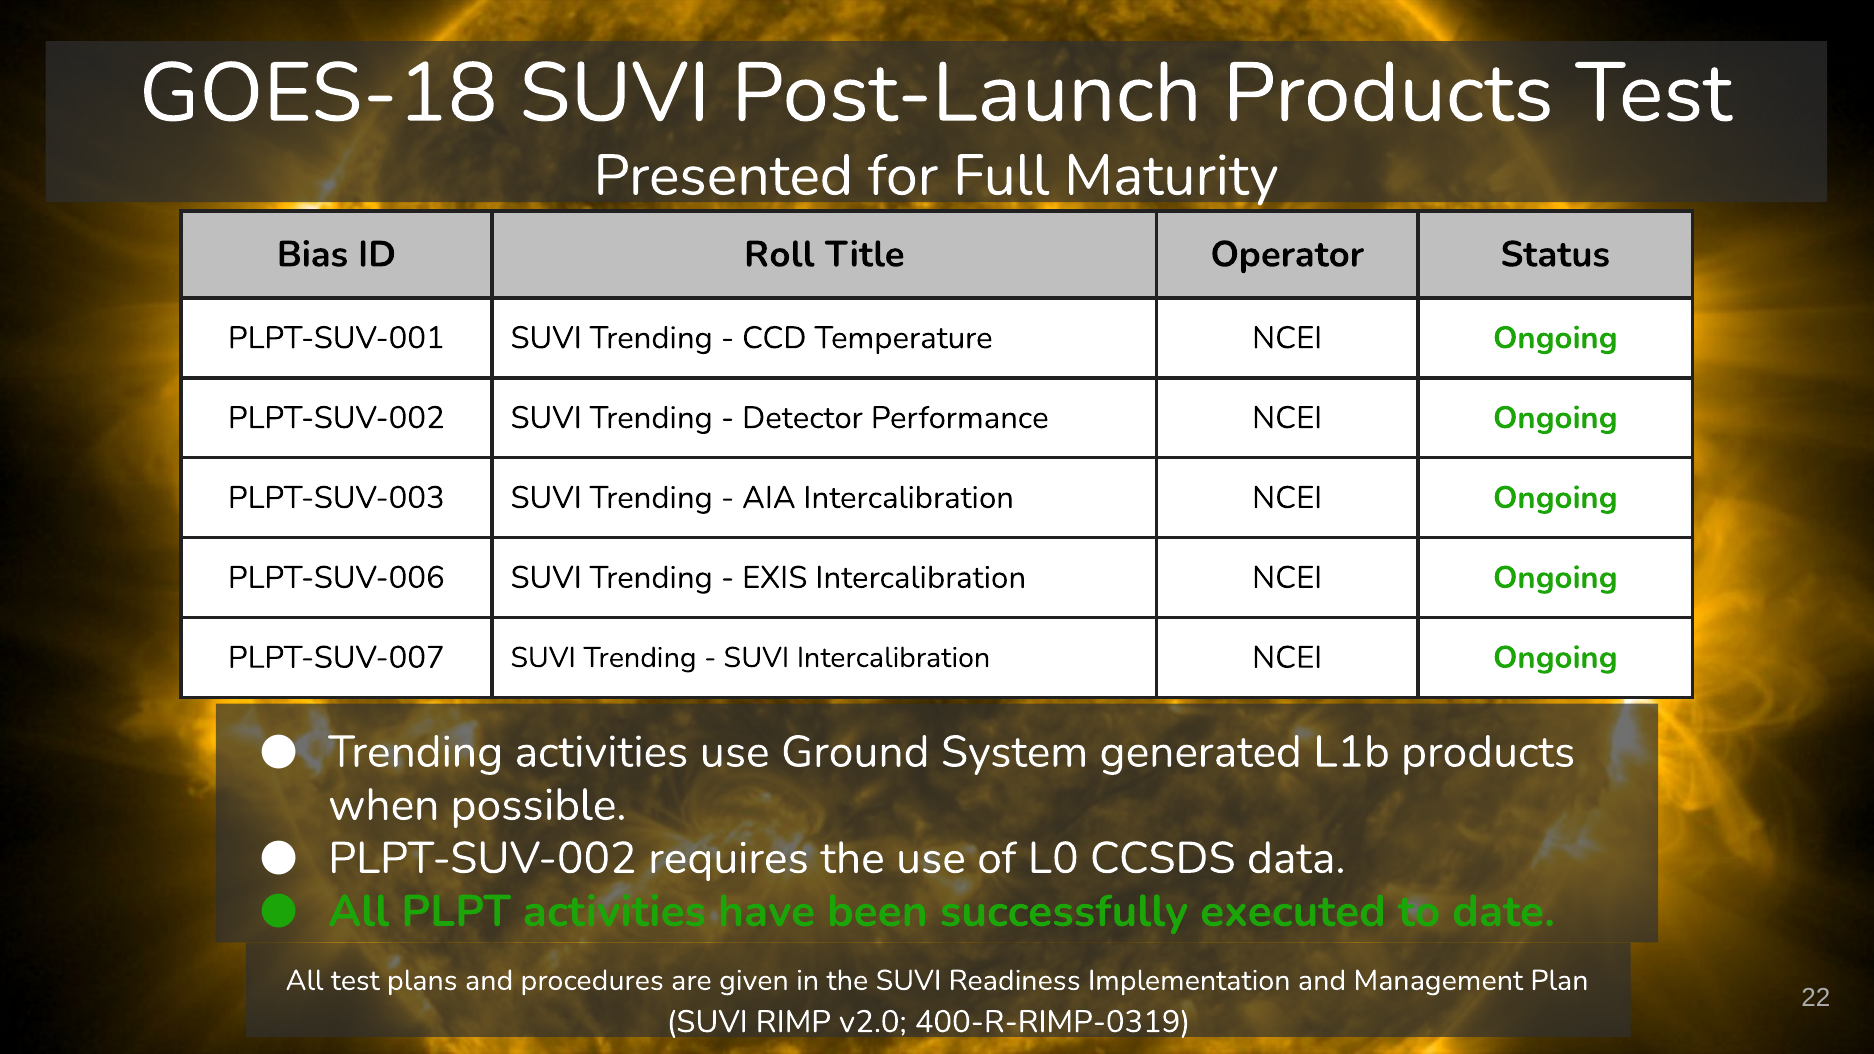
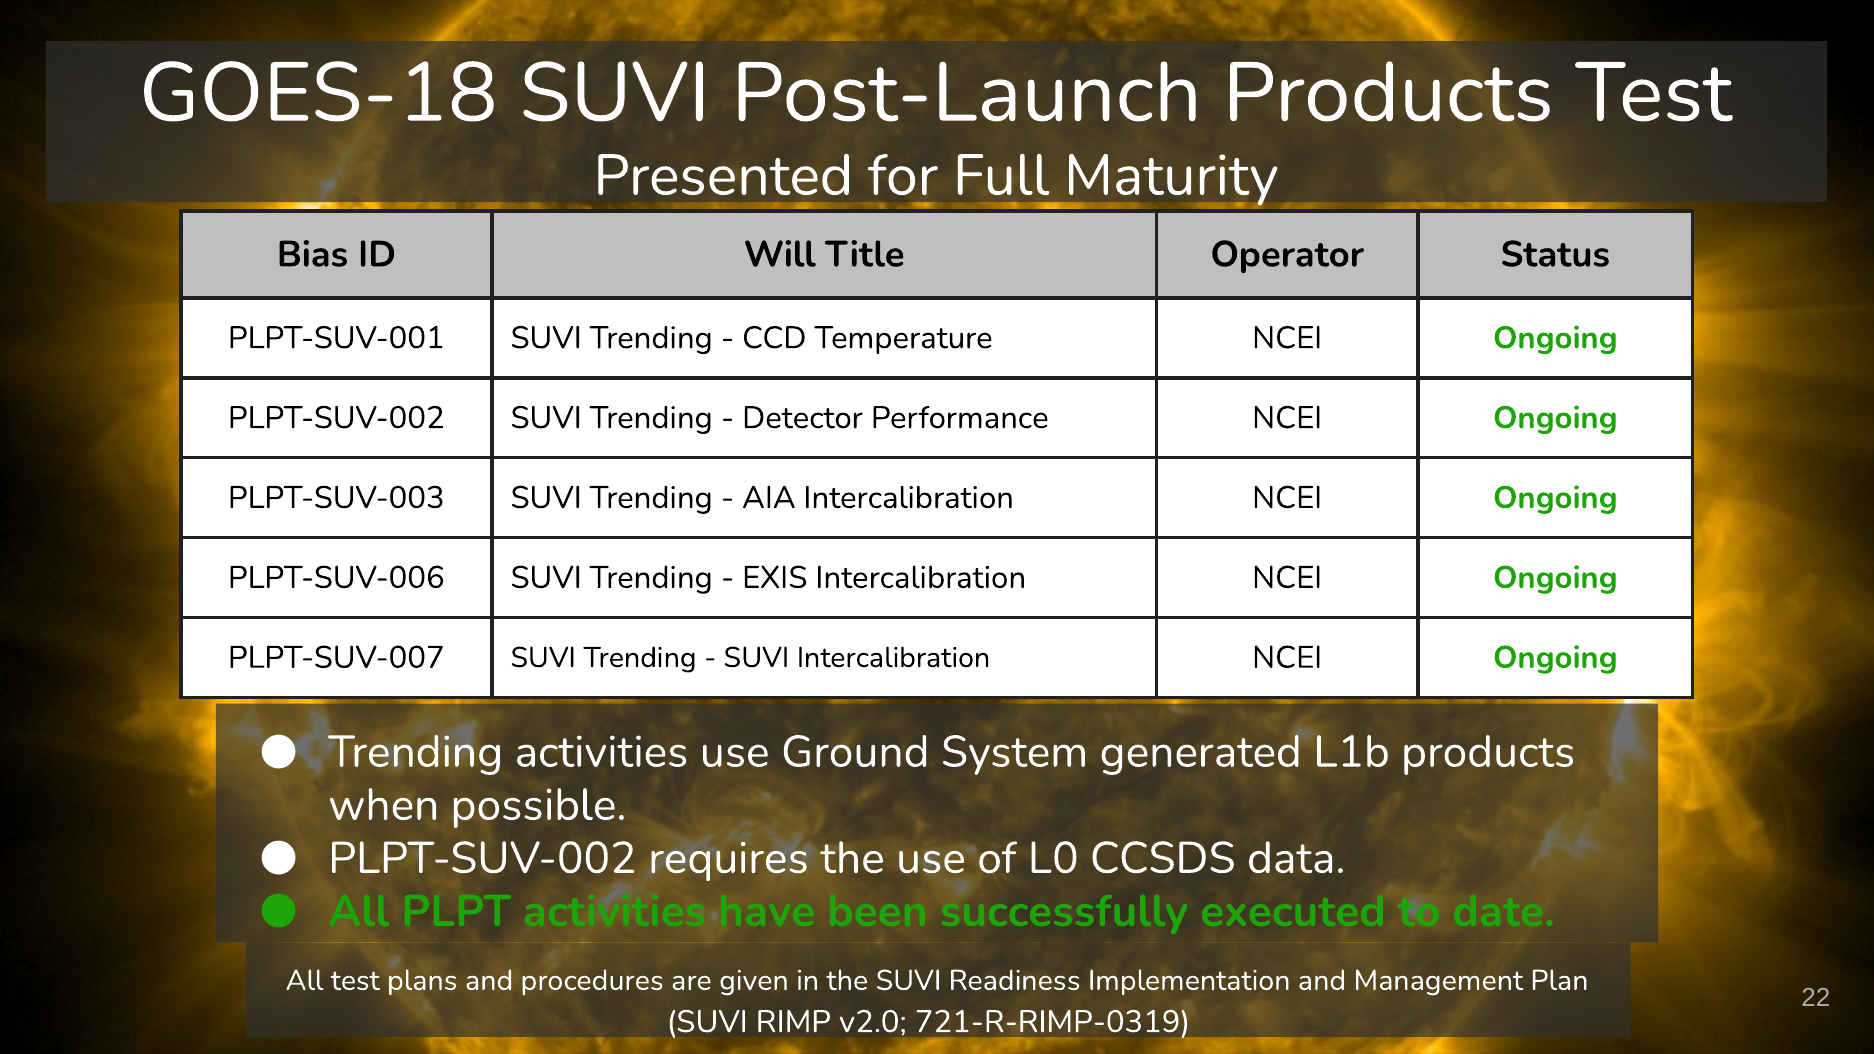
Roll: Roll -> Will
400-R-RIMP-0319: 400-R-RIMP-0319 -> 721-R-RIMP-0319
